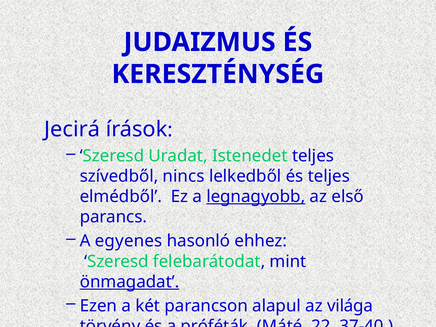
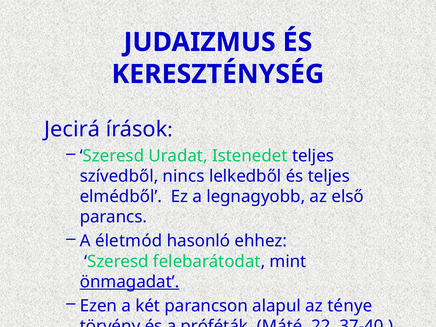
legnagyobb underline: present -> none
egyenes: egyenes -> életmód
világa: világa -> ténye
